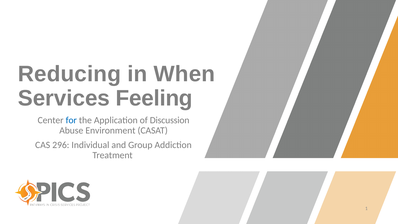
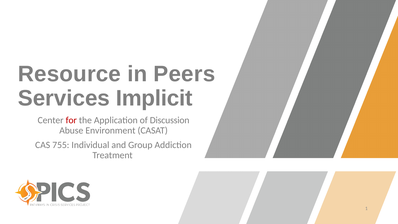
Reducing: Reducing -> Resource
When: When -> Peers
Feeling: Feeling -> Implicit
for colour: blue -> red
296: 296 -> 755
